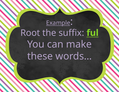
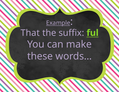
Root: Root -> That
